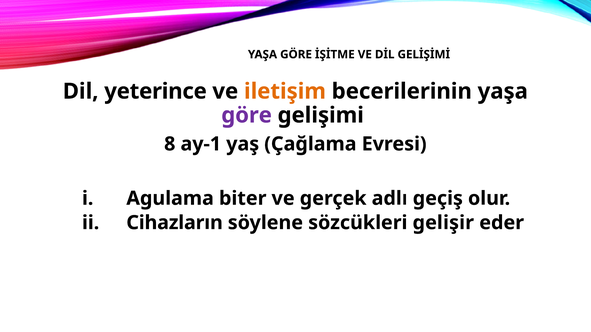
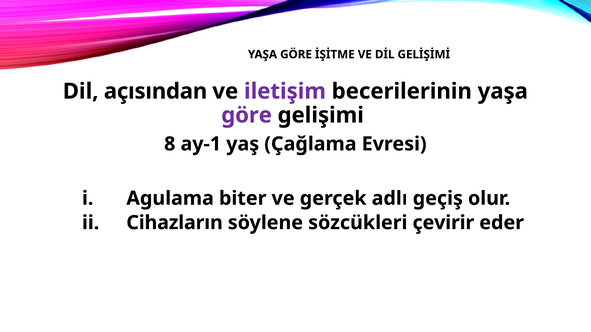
yeterince: yeterince -> açısından
iletişim colour: orange -> purple
gelişir: gelişir -> çevirir
